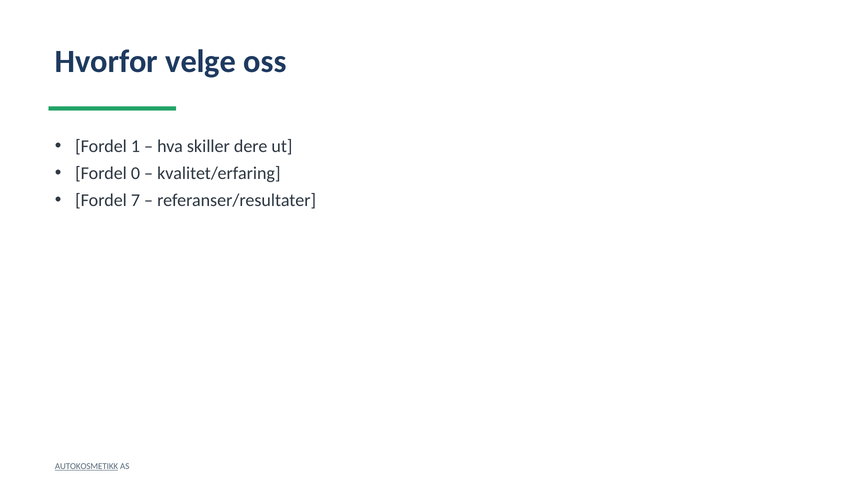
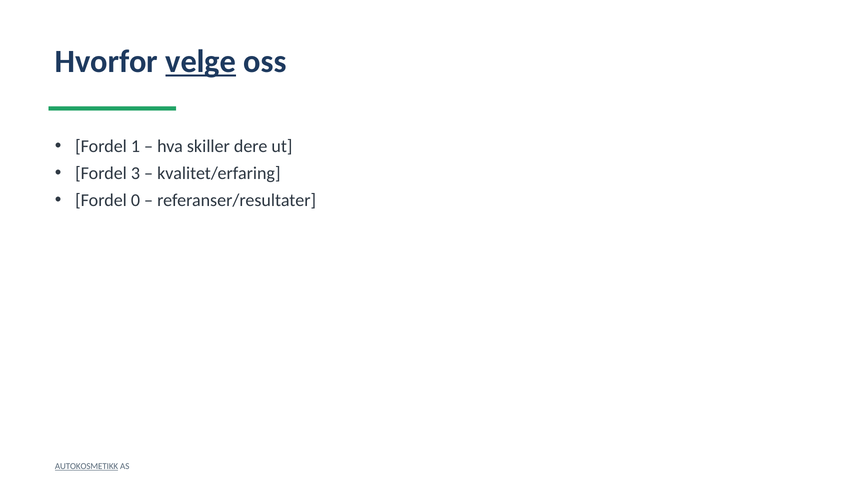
velge underline: none -> present
0: 0 -> 3
7: 7 -> 0
